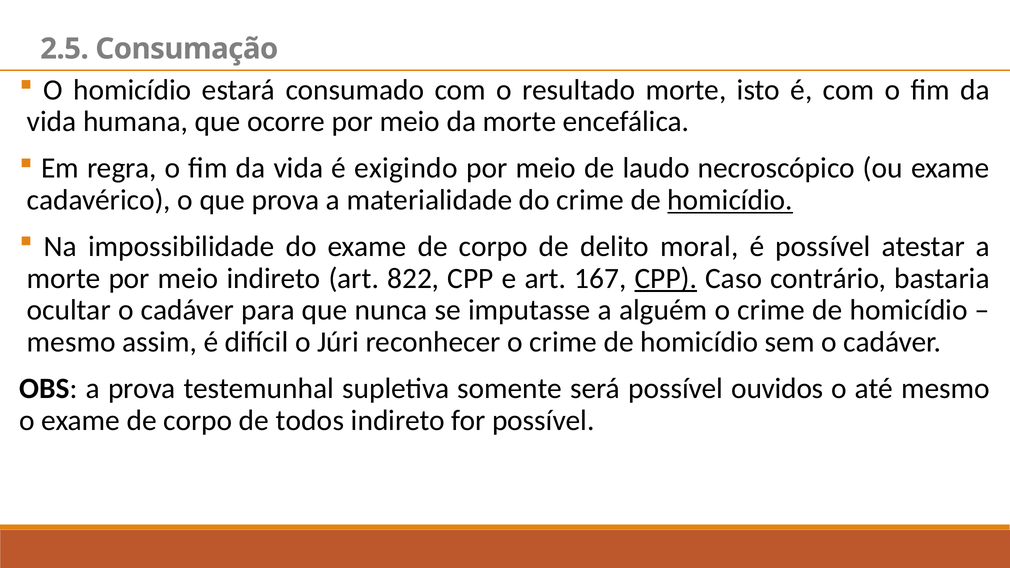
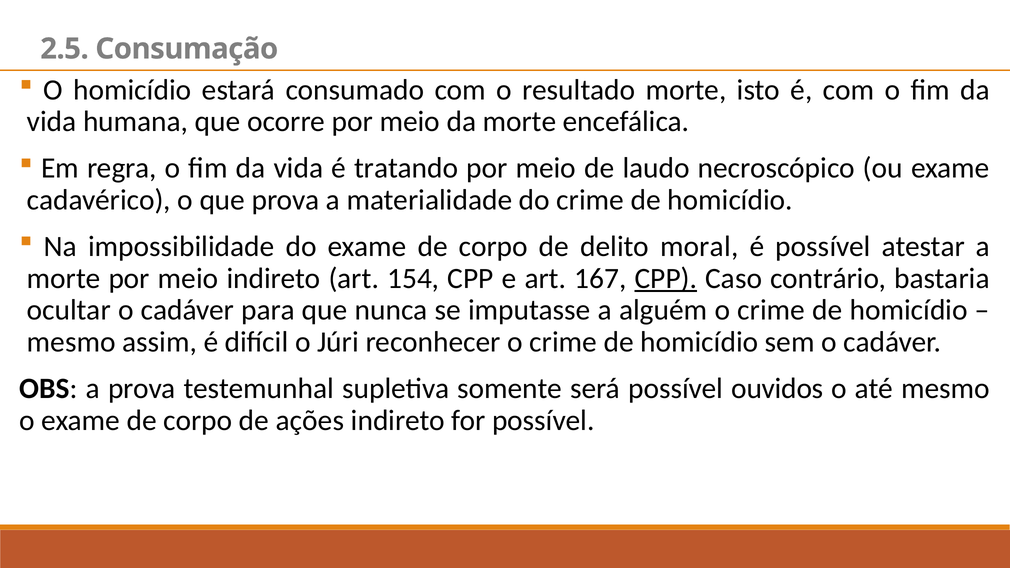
exigindo: exigindo -> tratando
homicídio at (730, 200) underline: present -> none
822: 822 -> 154
todos: todos -> ações
